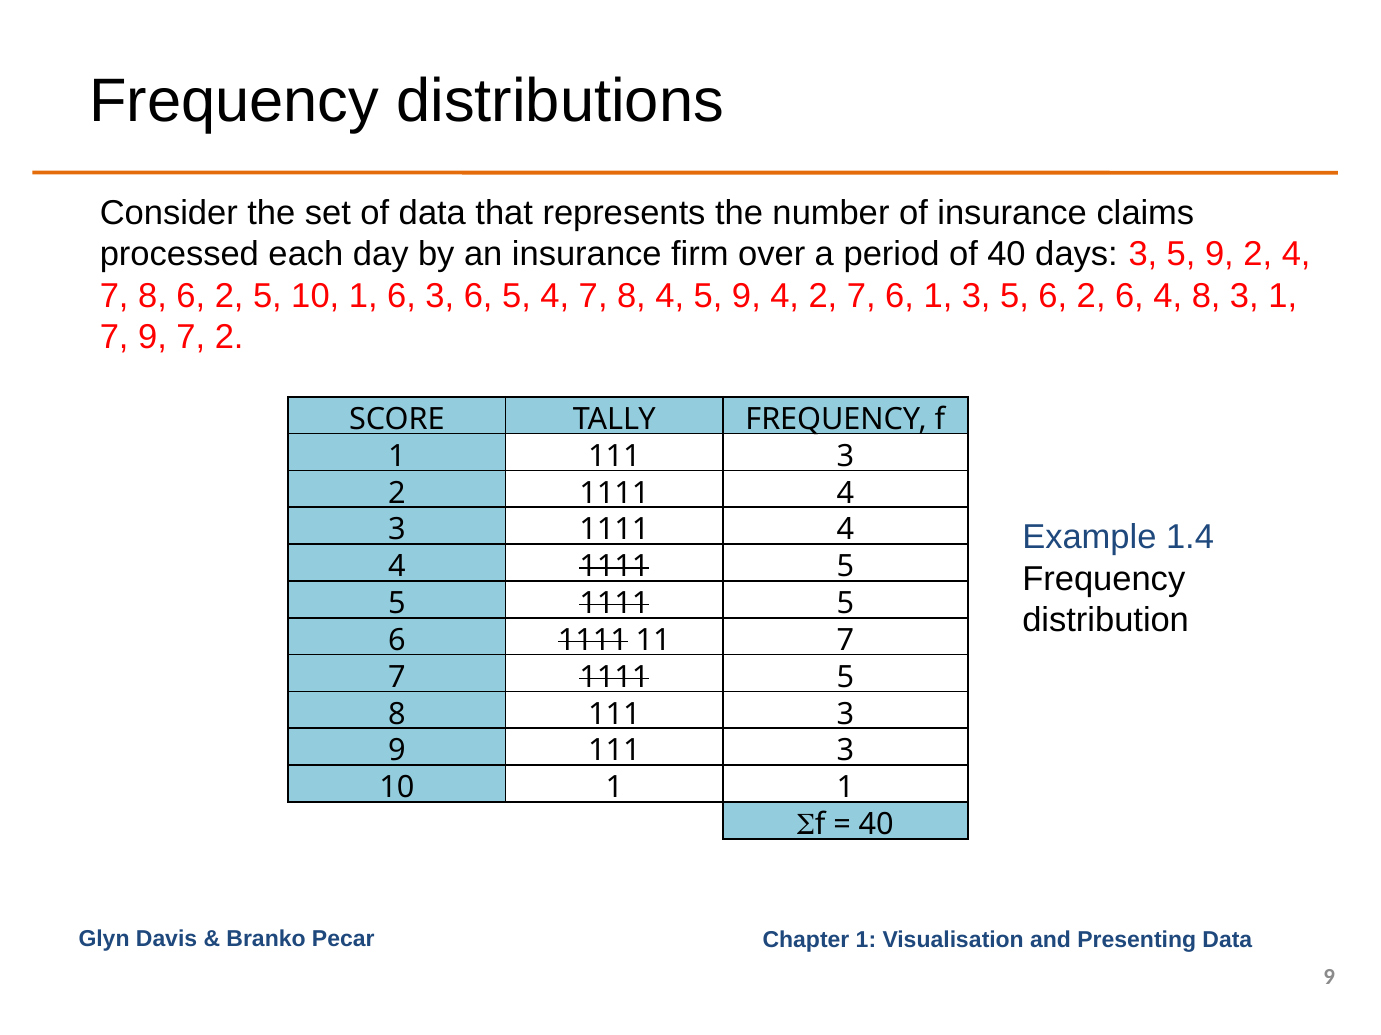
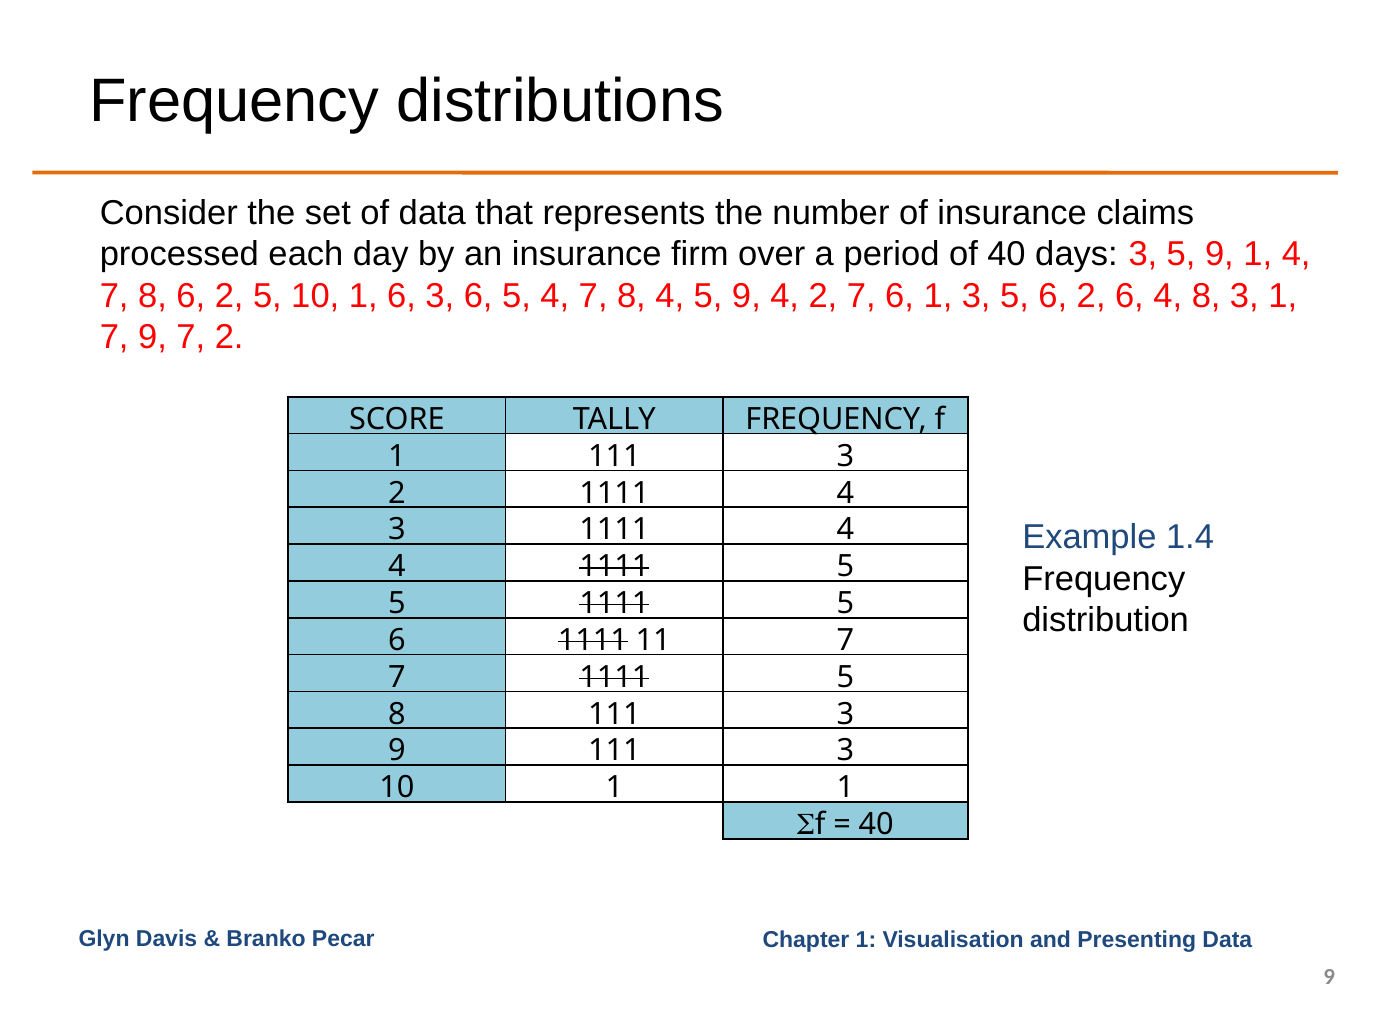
9 2: 2 -> 1
